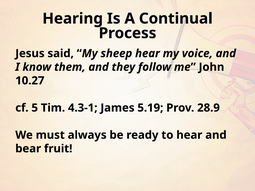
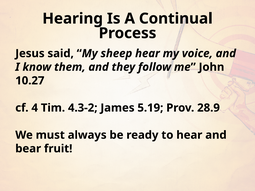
5: 5 -> 4
4.3-1: 4.3-1 -> 4.3-2
